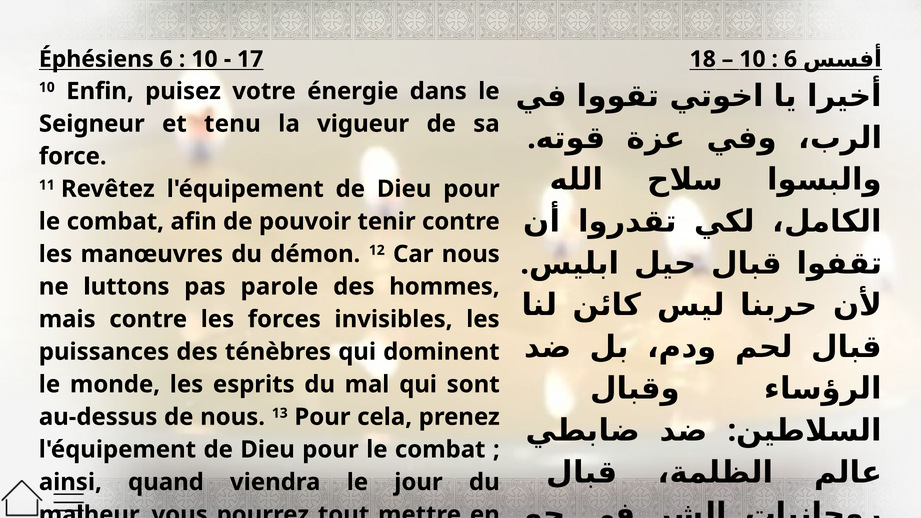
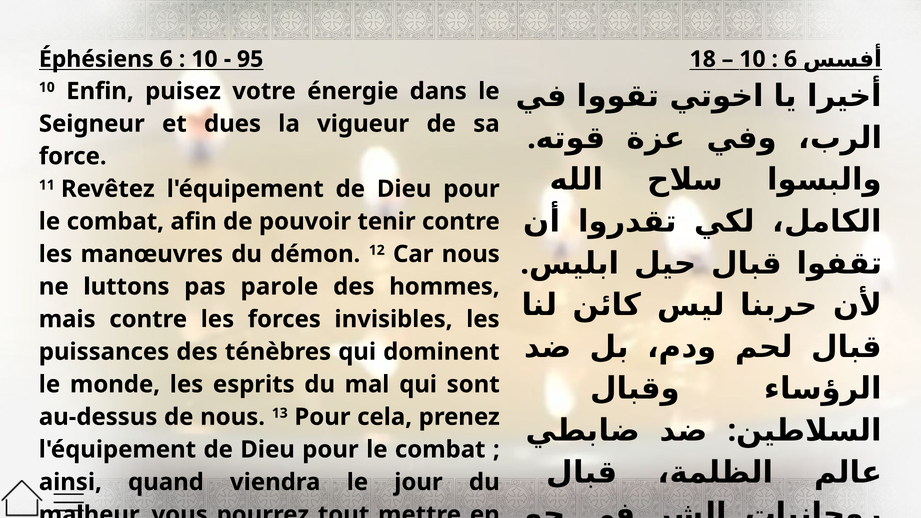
17: 17 -> 95
tenu: tenu -> dues
